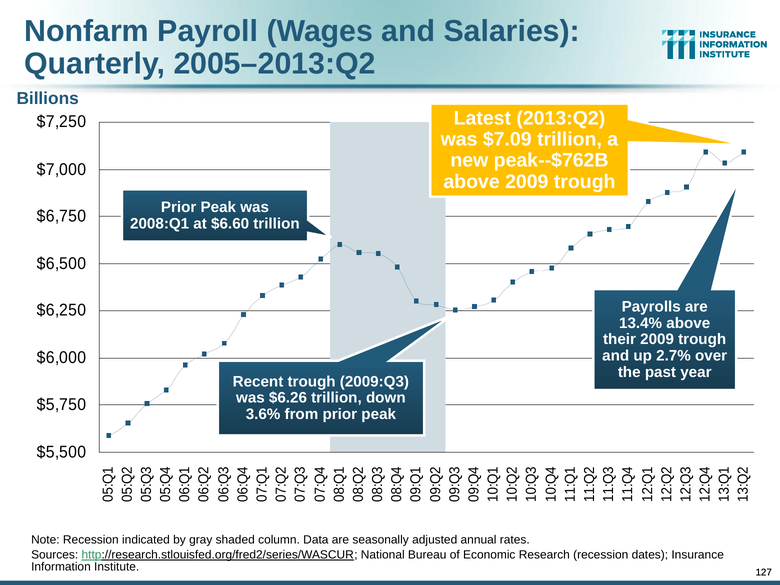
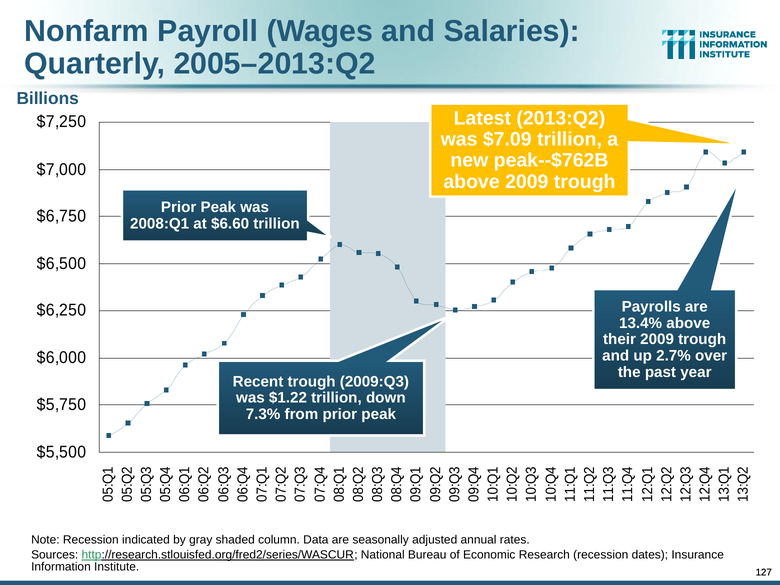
$6.26: $6.26 -> $1.22
3.6%: 3.6% -> 7.3%
